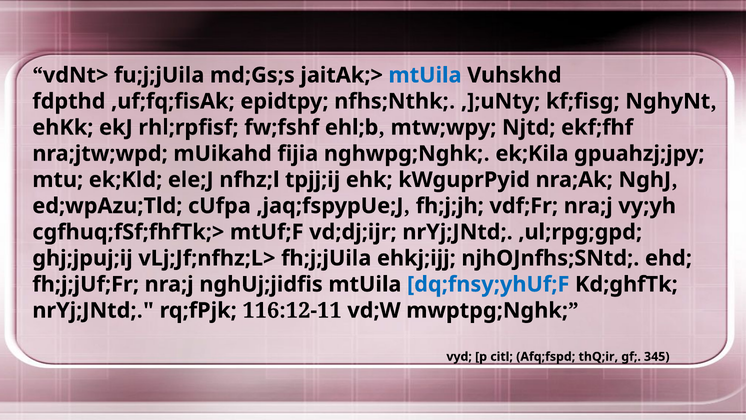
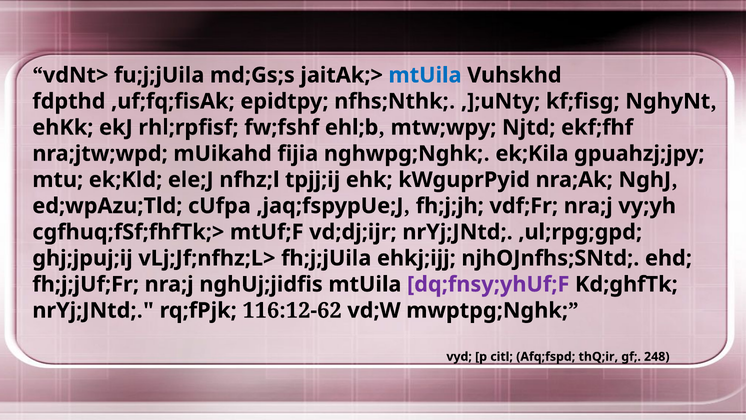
dq;fnsy;yhUf;F colour: blue -> purple
116:12-11: 116:12-11 -> 116:12-62
345: 345 -> 248
